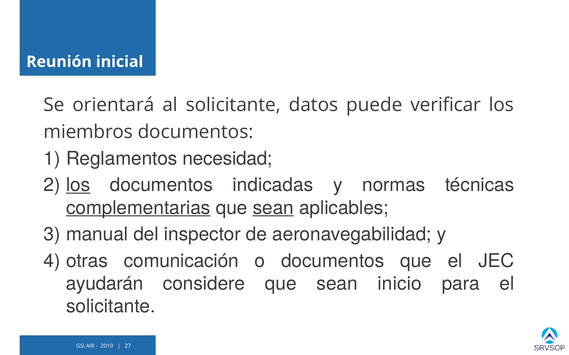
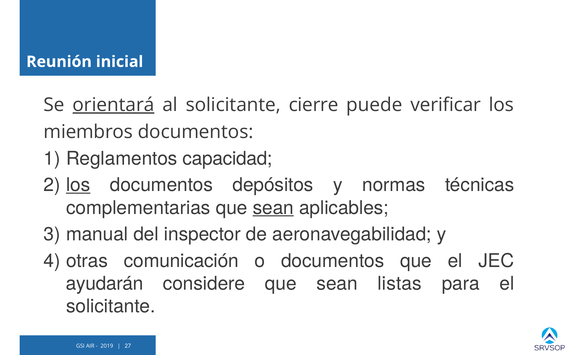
orientará underline: none -> present
datos: datos -> cierre
necesidad: necesidad -> capacidad
indicadas: indicadas -> depósitos
complementarias underline: present -> none
inicio: inicio -> listas
